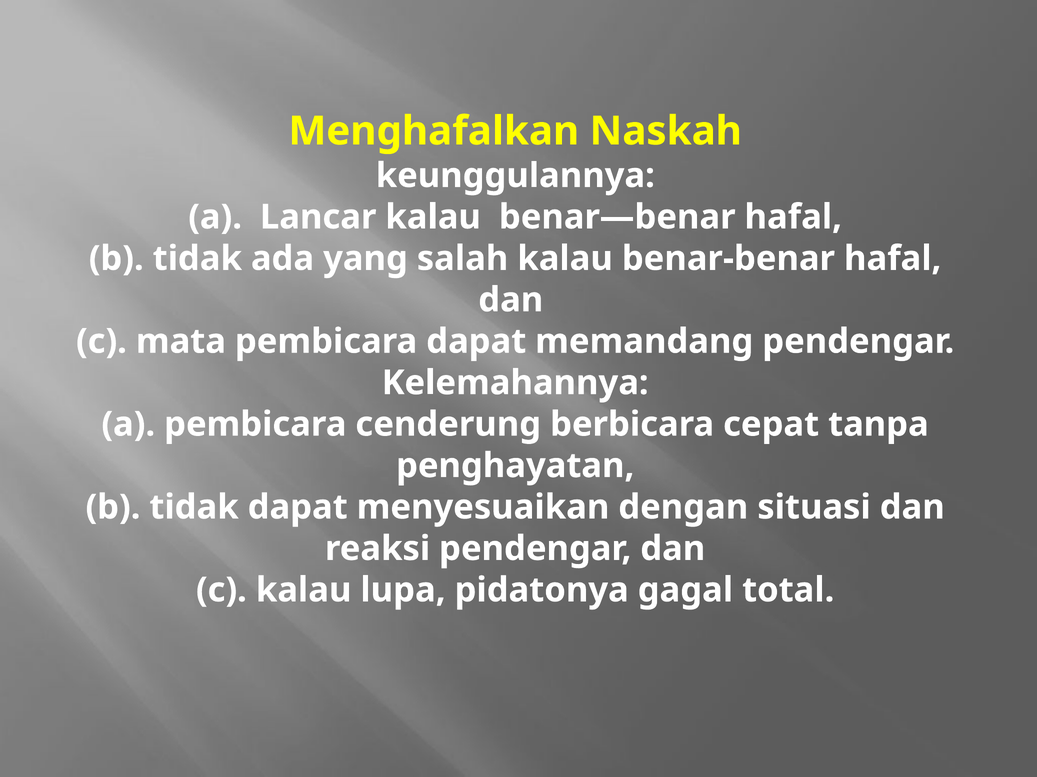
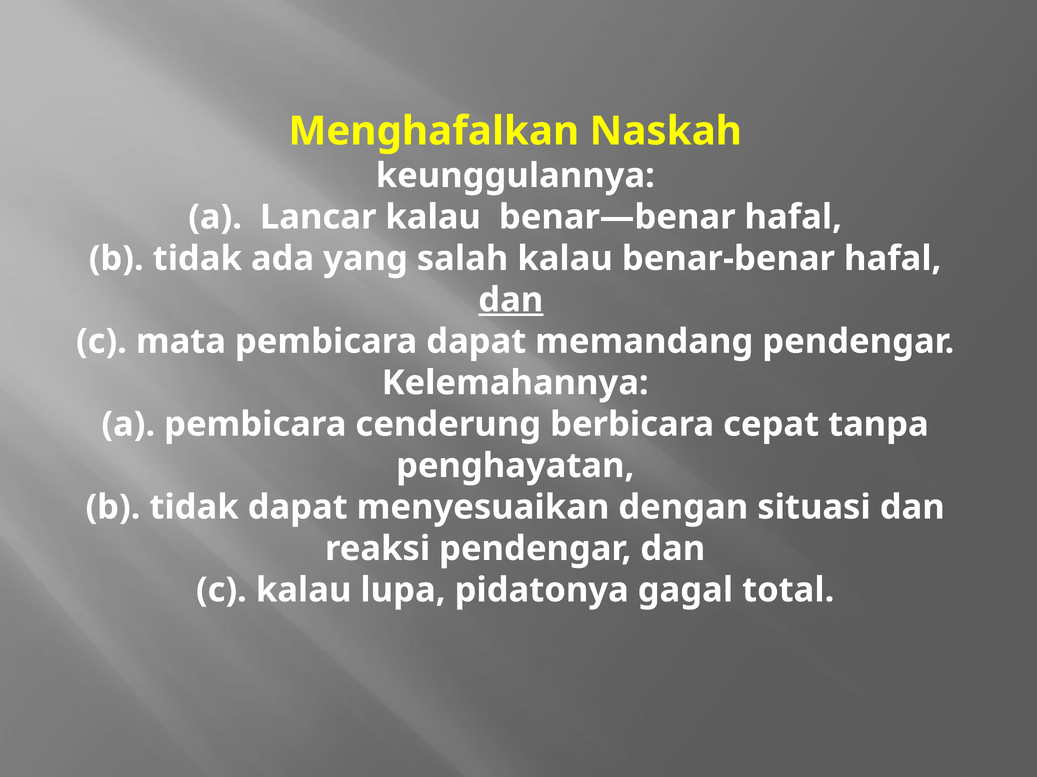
dan at (511, 300) underline: none -> present
